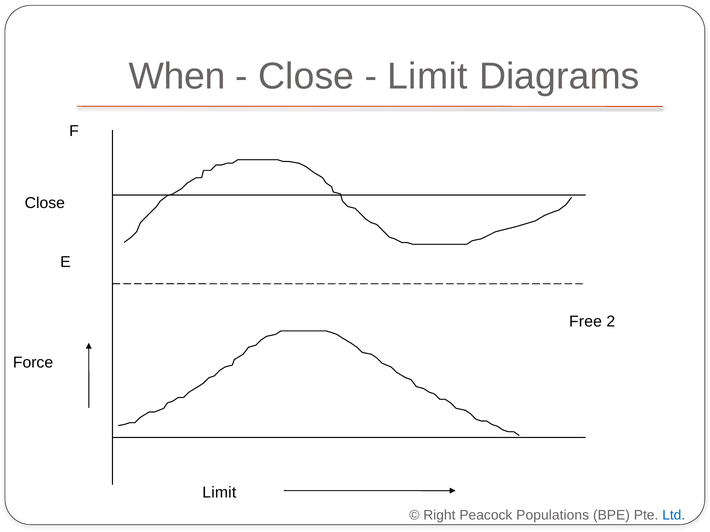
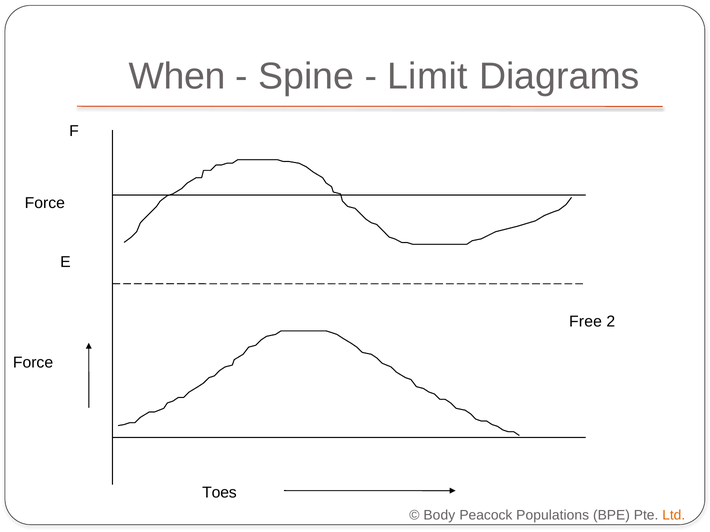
Close at (306, 77): Close -> Spine
Close at (45, 203): Close -> Force
Limit at (219, 493): Limit -> Toes
Right: Right -> Body
Ltd colour: blue -> orange
